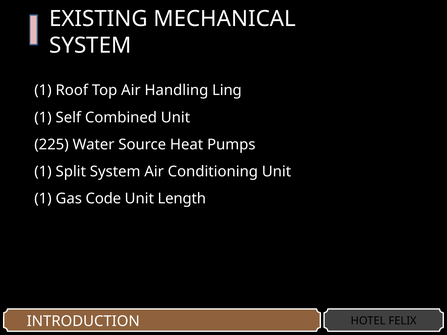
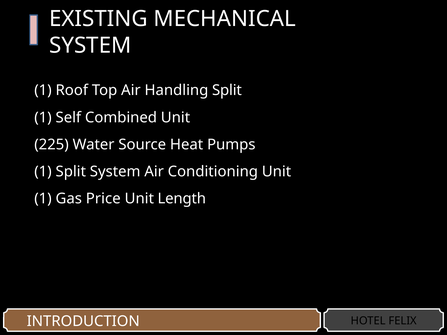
Handling Ling: Ling -> Split
Code: Code -> Price
